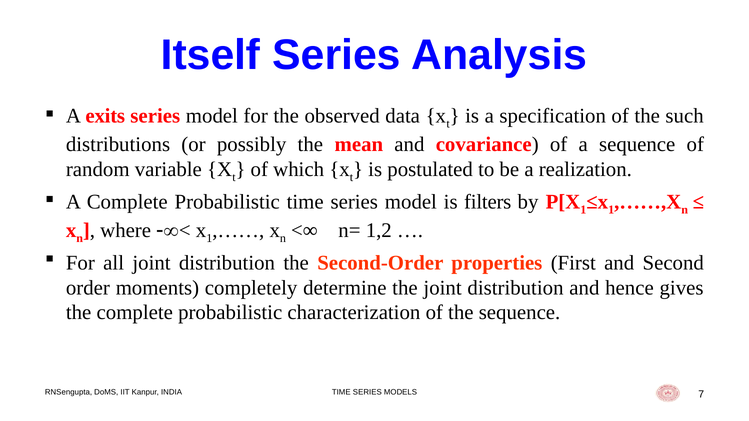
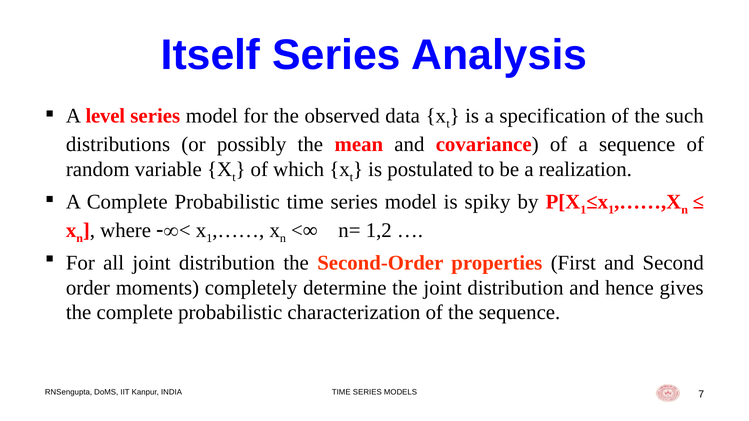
exits: exits -> level
filters: filters -> spiky
